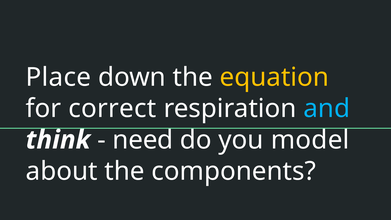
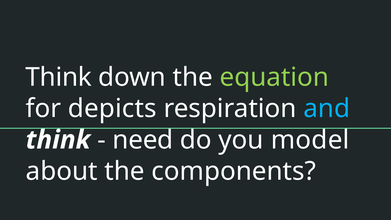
Place at (58, 77): Place -> Think
equation colour: yellow -> light green
correct: correct -> depicts
